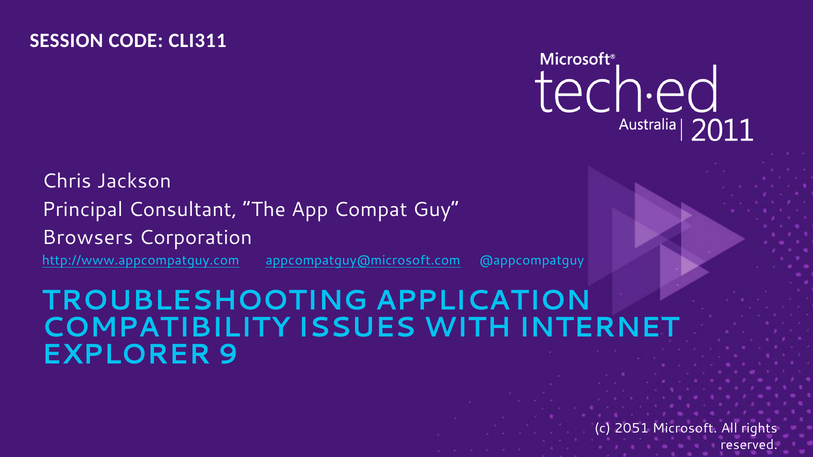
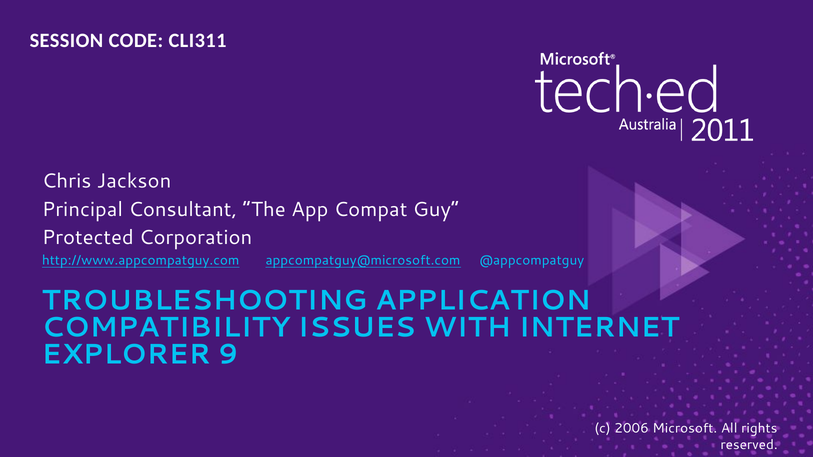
Browsers: Browsers -> Protected
2051: 2051 -> 2006
